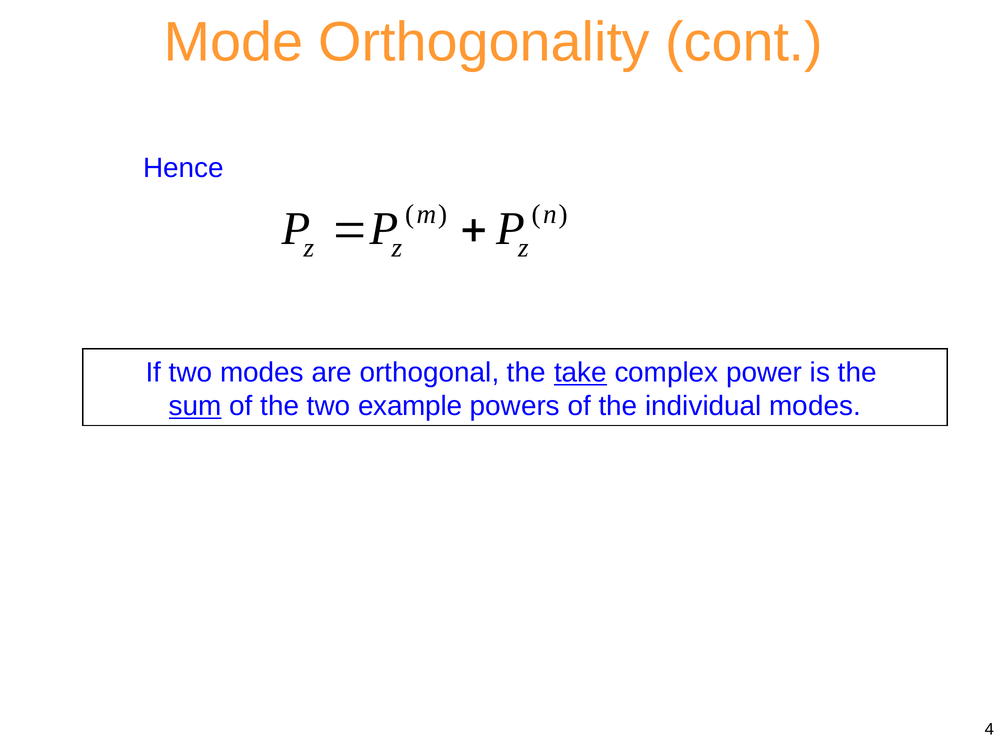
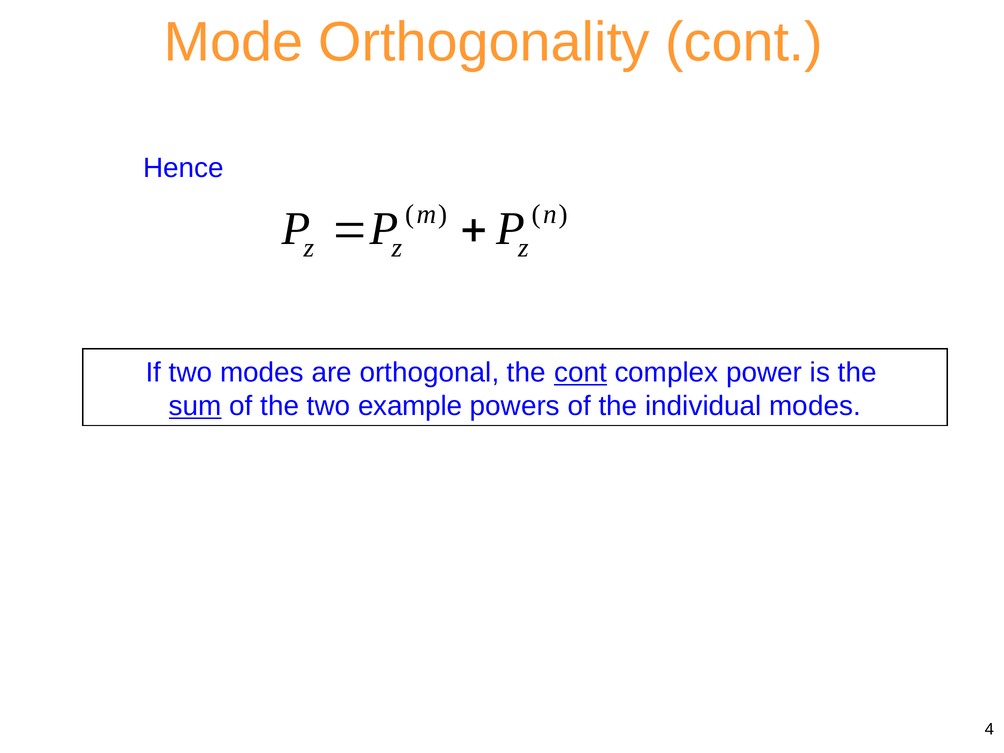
the take: take -> cont
